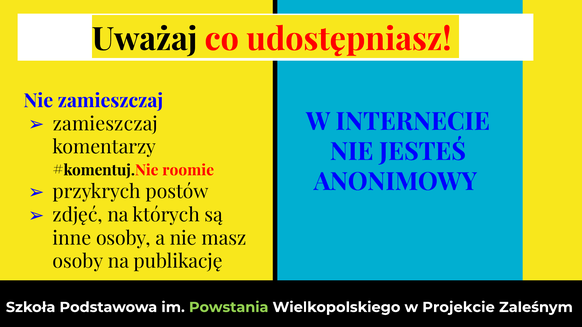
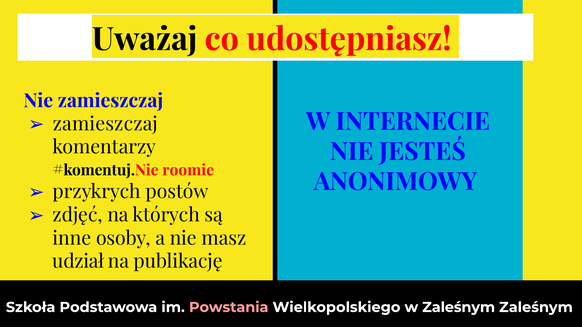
osoby at (78, 262): osoby -> udział
Powstania colour: light green -> pink
w Projekcie: Projekcie -> Zaleśnym
